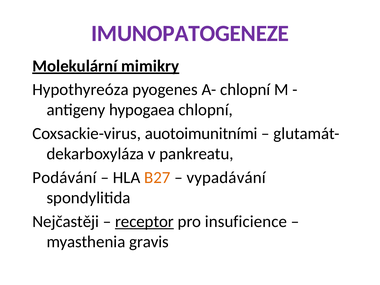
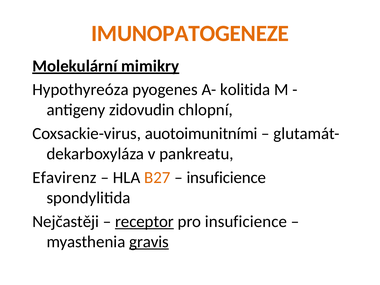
IMUNOPATOGENEZE colour: purple -> orange
A- chlopní: chlopní -> kolitida
hypogaea: hypogaea -> zidovudin
Podávání: Podávání -> Efavirenz
vypadávání at (226, 178): vypadávání -> insuficience
gravis underline: none -> present
